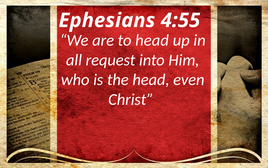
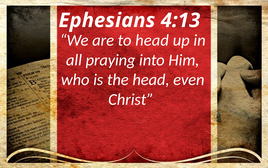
4:55: 4:55 -> 4:13
request: request -> praying
